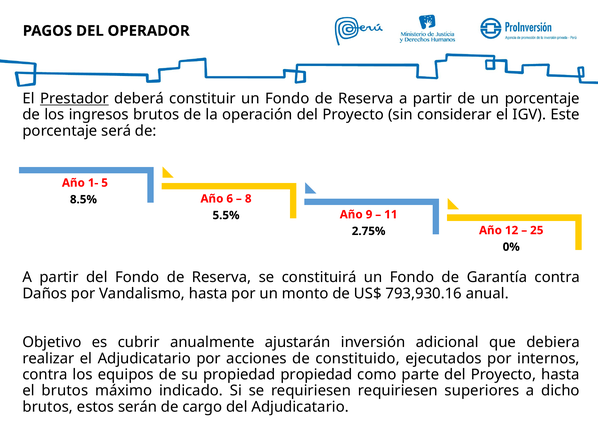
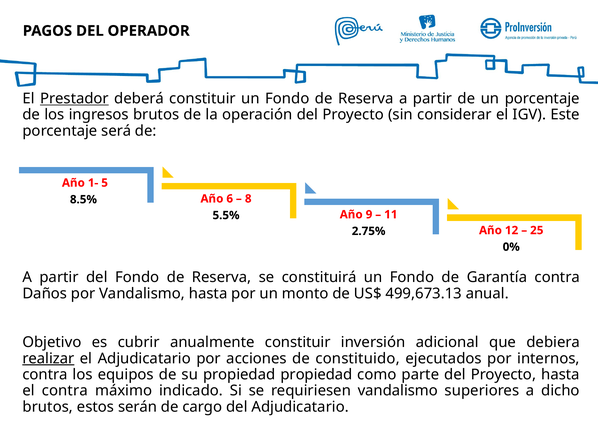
793,930.16: 793,930.16 -> 499,673.13
anualmente ajustarán: ajustarán -> constituir
realizar underline: none -> present
el brutos: brutos -> contra
requiriesen requiriesen: requiriesen -> vandalismo
